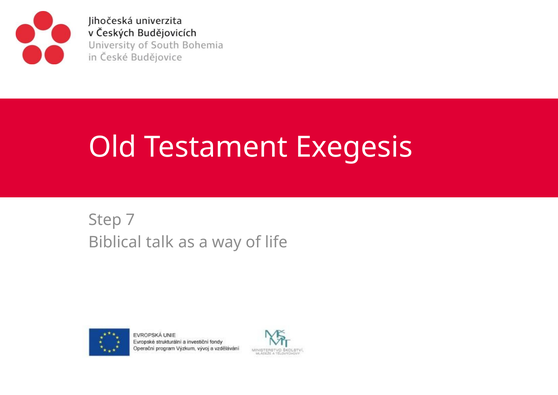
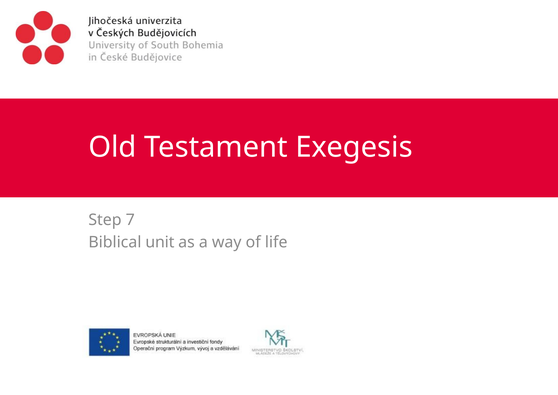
talk: talk -> unit
